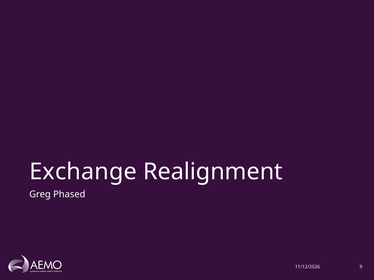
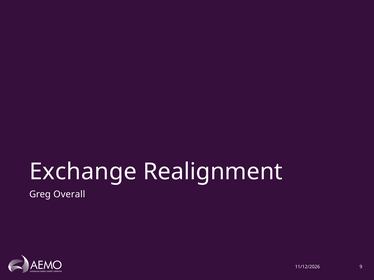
Phased: Phased -> Overall
